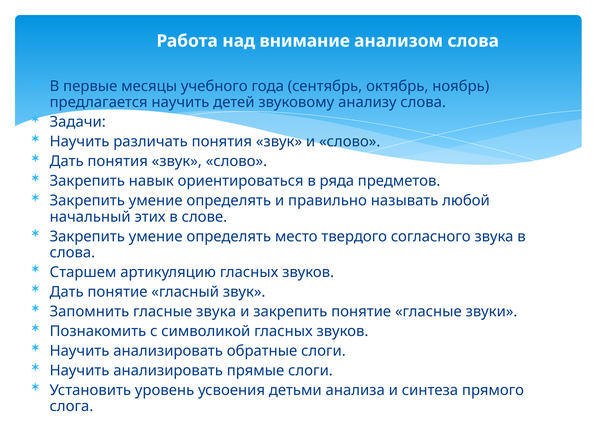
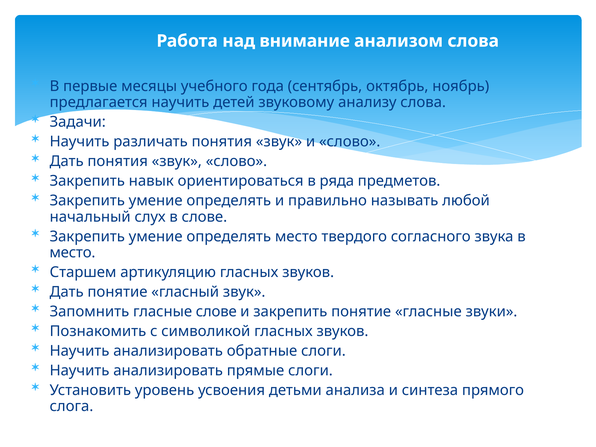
этих: этих -> слух
слова at (72, 253): слова -> место
гласные звука: звука -> слове
